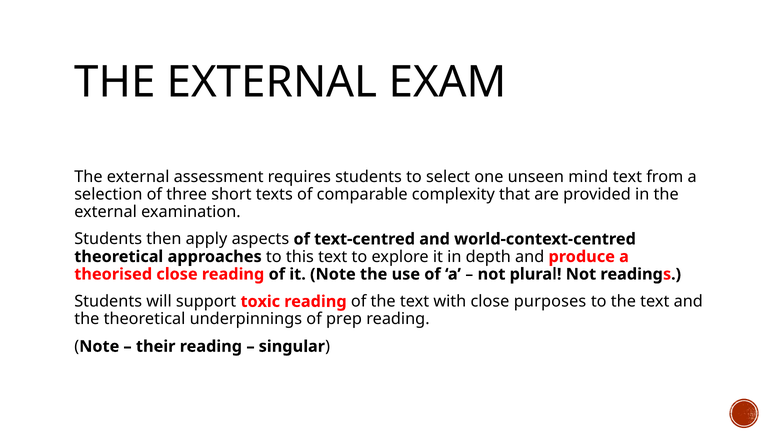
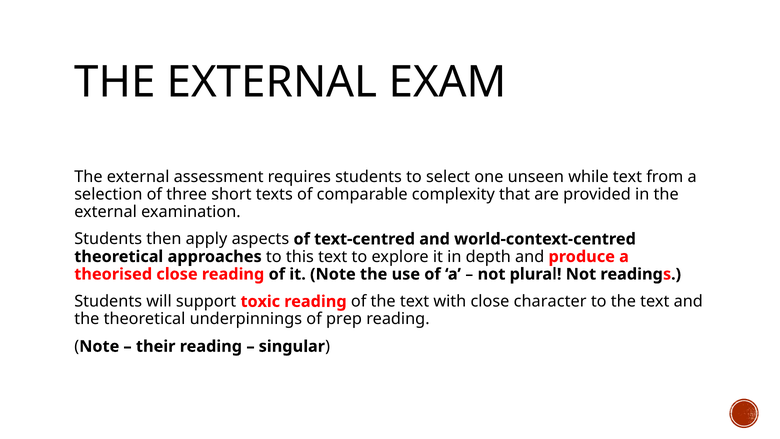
mind: mind -> while
purposes: purposes -> character
